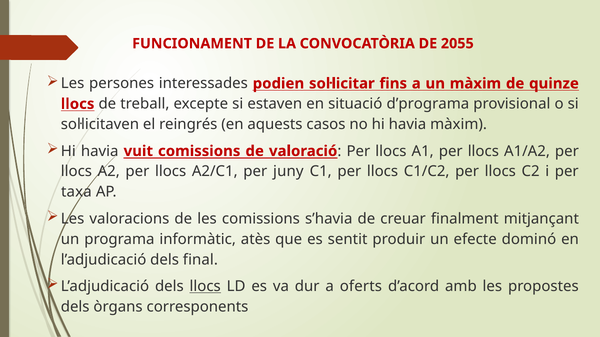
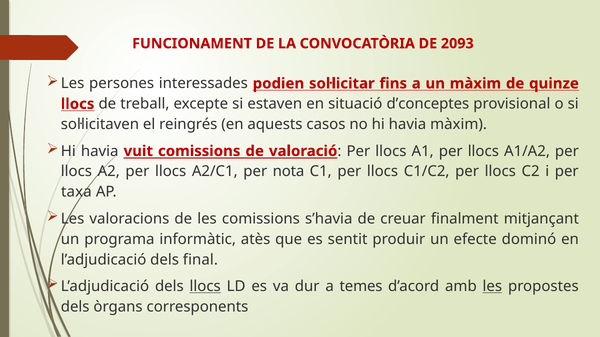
2055: 2055 -> 2093
d’programa: d’programa -> d’conceptes
juny: juny -> nota
oferts: oferts -> temes
les at (492, 287) underline: none -> present
